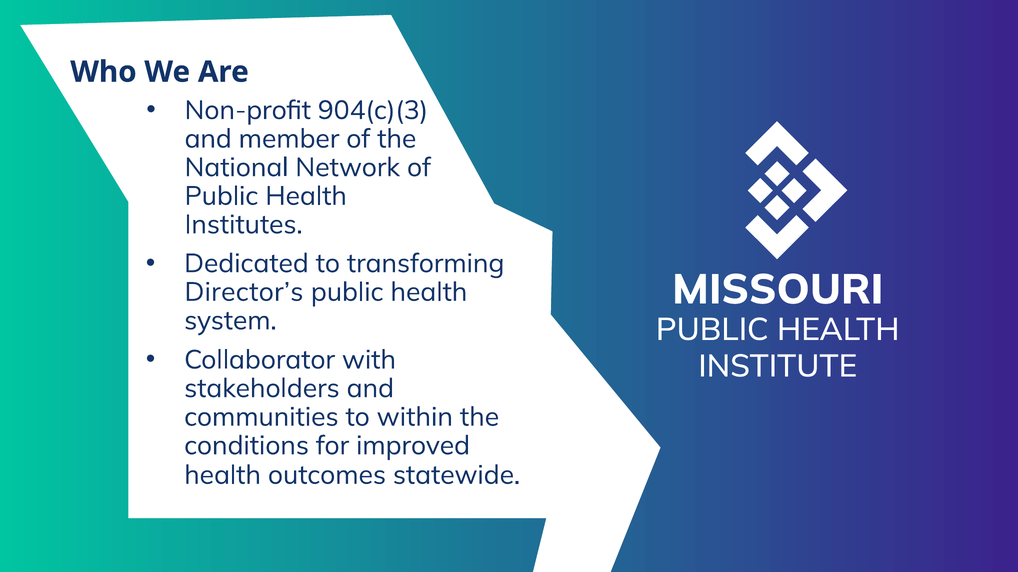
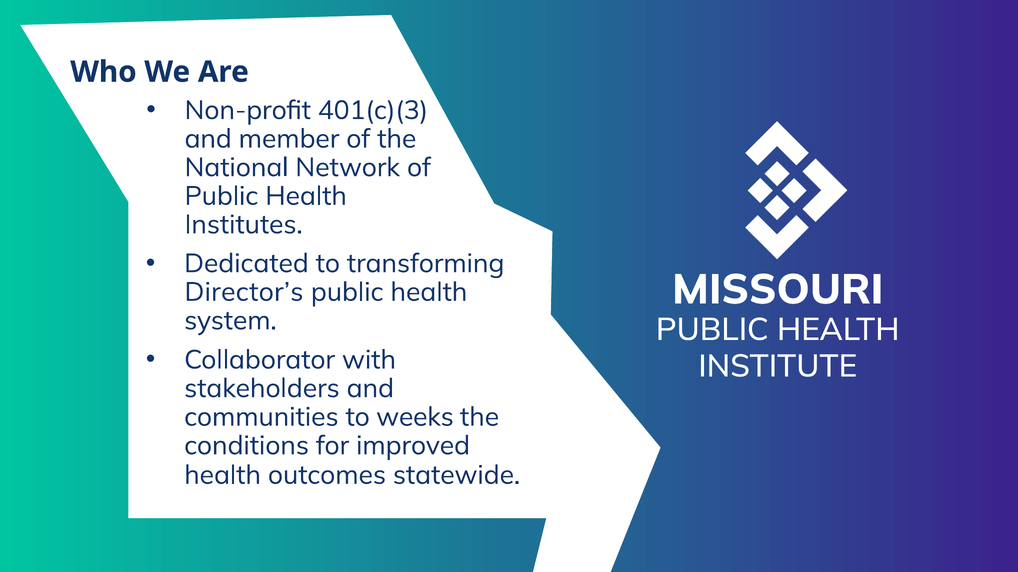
904(c)(3: 904(c)(3 -> 401(c)(3
within: within -> weeks
